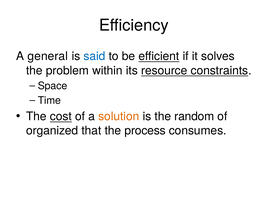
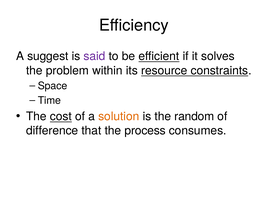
general: general -> suggest
said colour: blue -> purple
organized: organized -> difference
